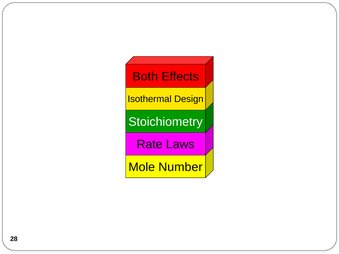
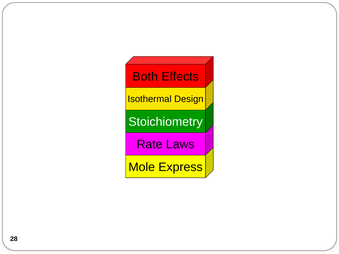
Number: Number -> Express
